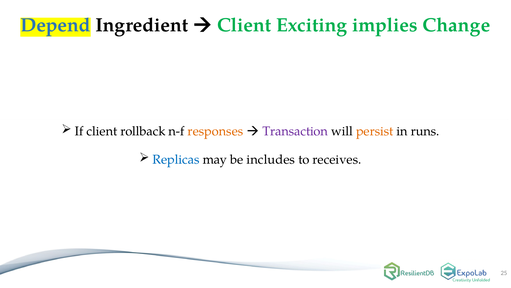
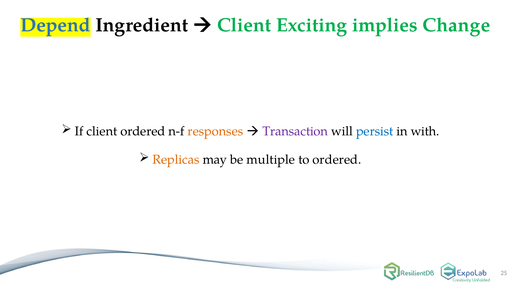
client rollback: rollback -> ordered
persist colour: orange -> blue
runs: runs -> with
Replicas colour: blue -> orange
includes: includes -> multiple
to receives: receives -> ordered
